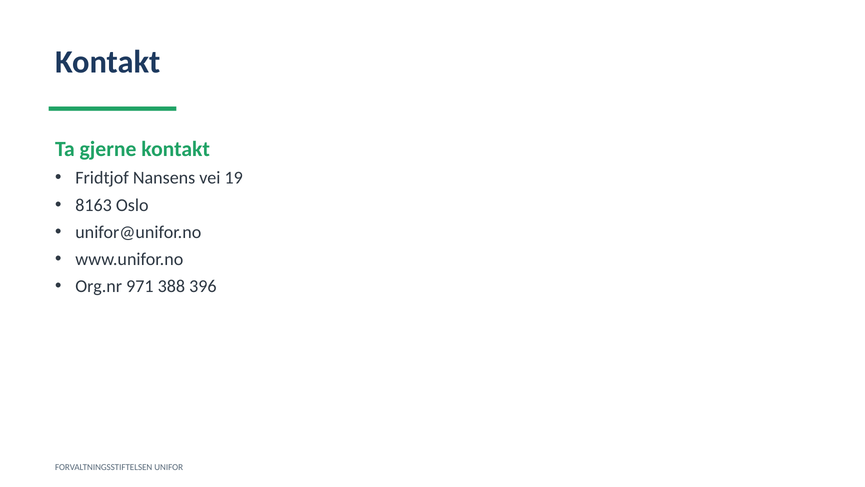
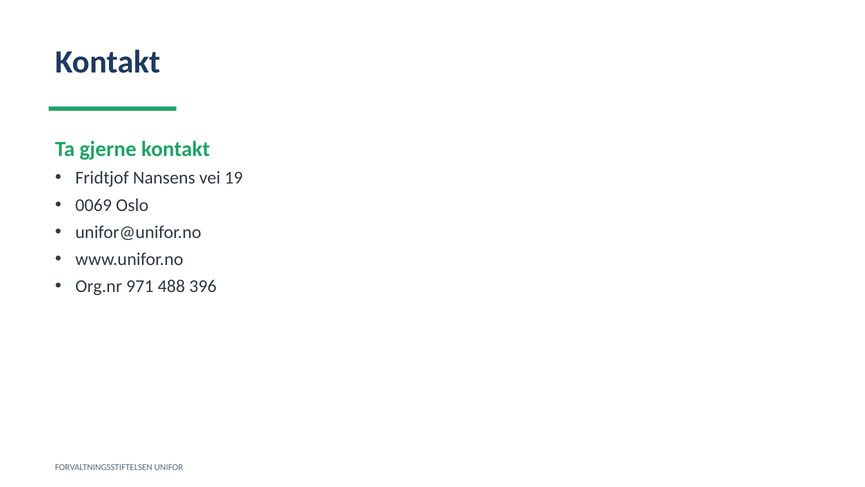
8163: 8163 -> 0069
388: 388 -> 488
